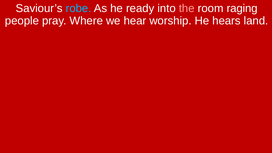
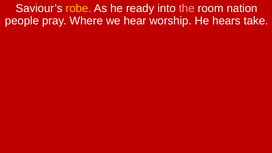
robe colour: light blue -> yellow
raging: raging -> nation
land: land -> take
